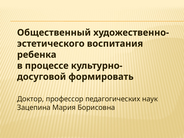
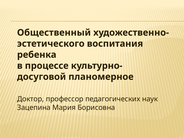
формировать: формировать -> планомерное
